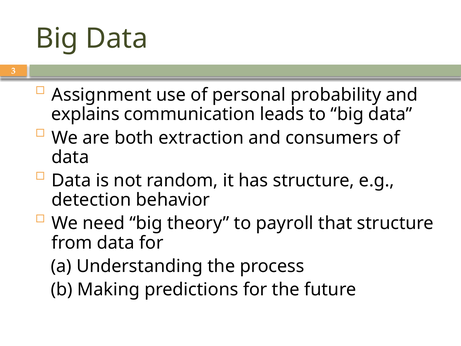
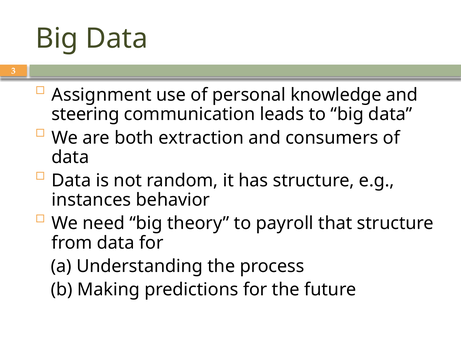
probability: probability -> knowledge
explains: explains -> steering
detection: detection -> instances
